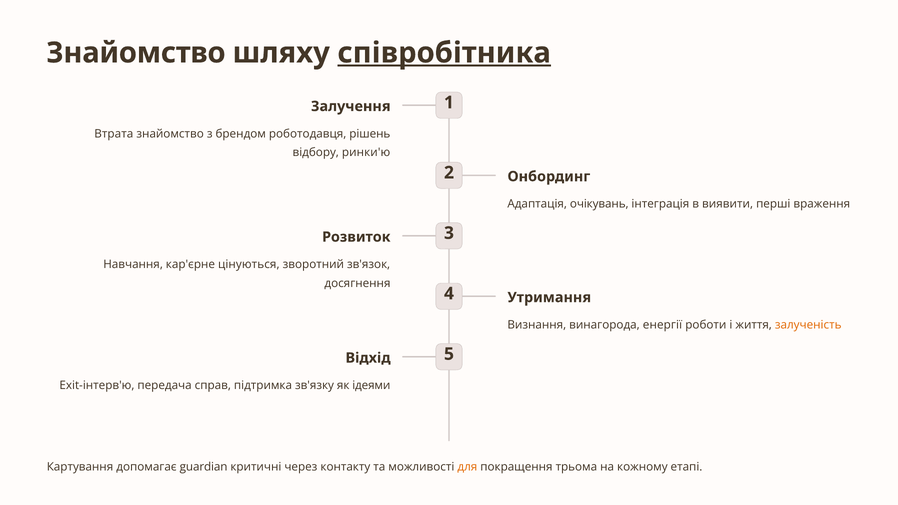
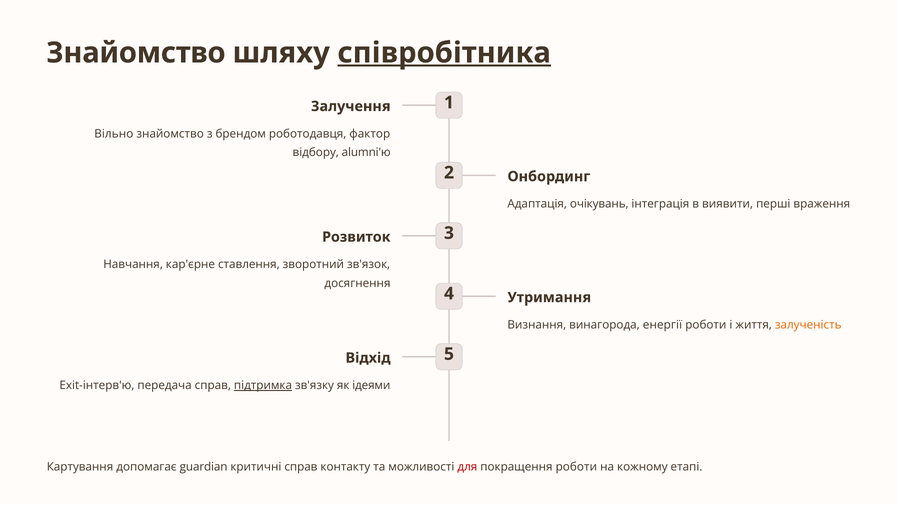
Втрата: Втрата -> Вільно
рішень: рішень -> фактор
ринки'ю: ринки'ю -> alumni'ю
цінуються: цінуються -> ставлення
підтримка underline: none -> present
критичні через: через -> справ
для colour: orange -> red
покращення трьома: трьома -> роботи
